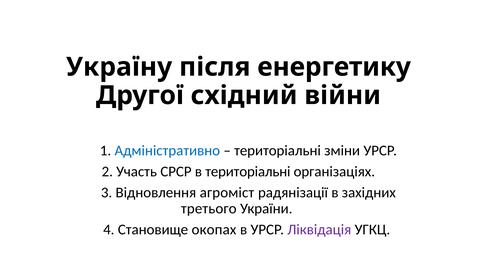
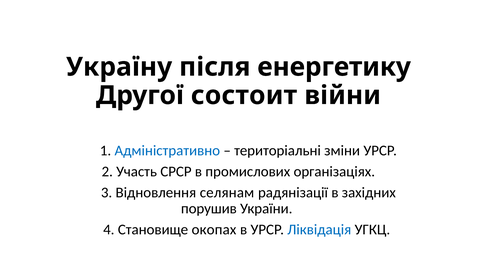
східний: східний -> состоит
в територіальні: територіальні -> промислових
агроміст: агроміст -> селянам
третього: третього -> порушив
Ліквідація colour: purple -> blue
